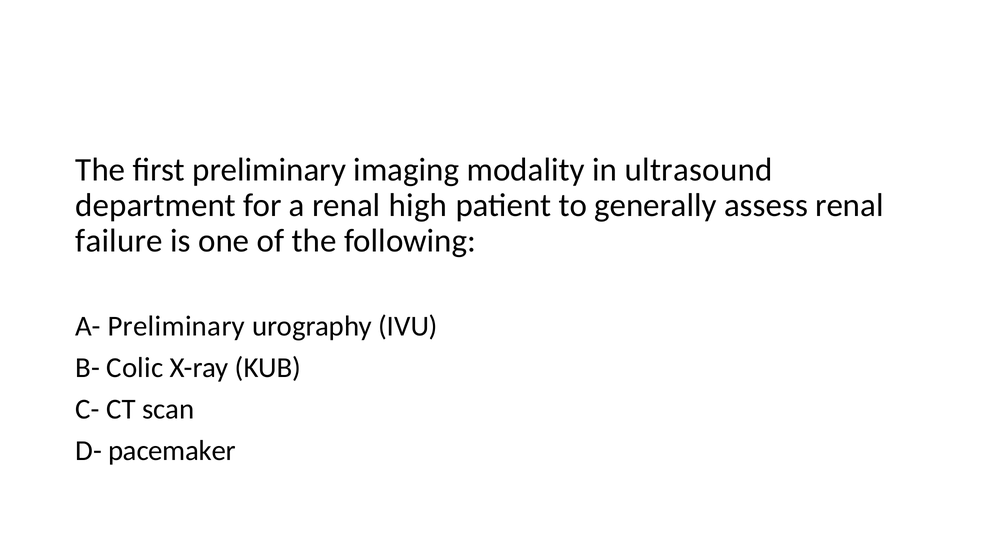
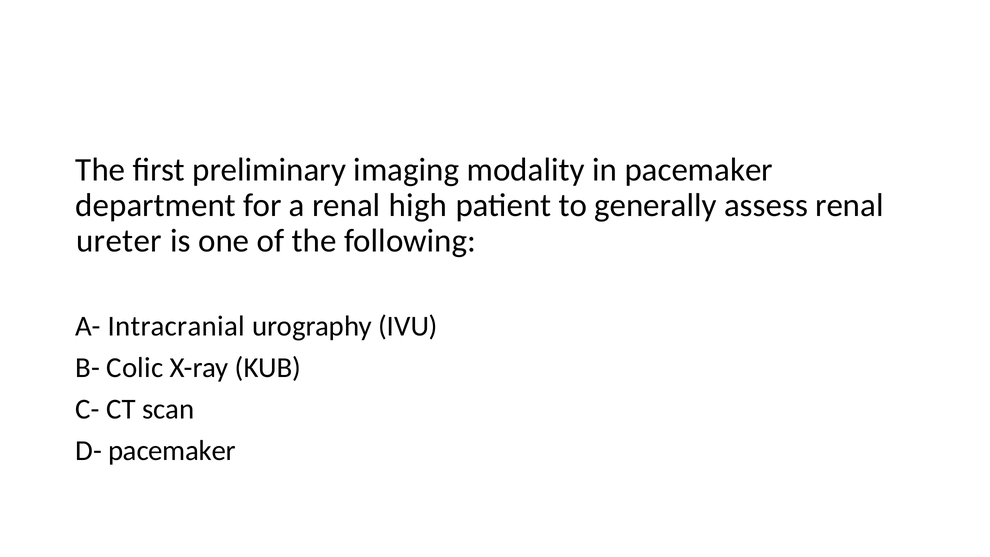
in ultrasound: ultrasound -> pacemaker
failure: failure -> ureter
A- Preliminary: Preliminary -> Intracranial
